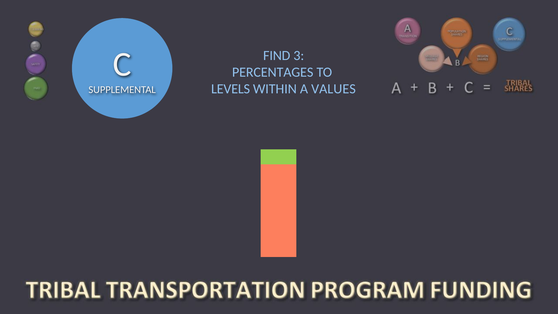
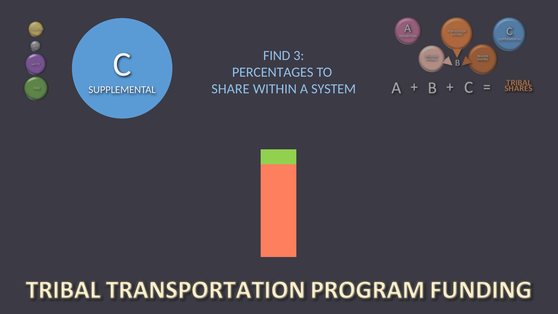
LEVELS: LEVELS -> SHARE
VALUES: VALUES -> SYSTEM
